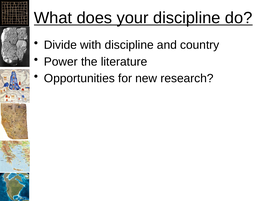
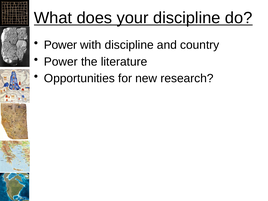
Divide at (60, 45): Divide -> Power
